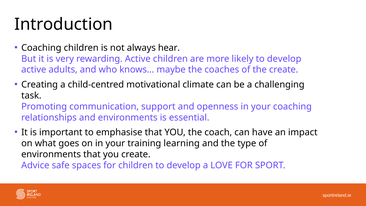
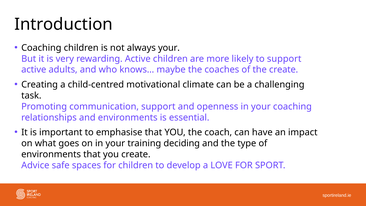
always hear: hear -> your
likely to develop: develop -> support
learning: learning -> deciding
